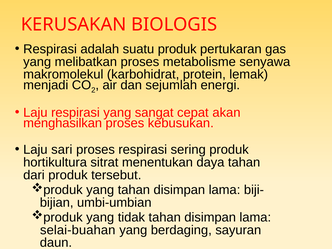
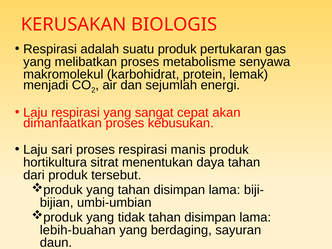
menghasilkan: menghasilkan -> dimanfaatkan
sering: sering -> manis
selai-buahan: selai-buahan -> lebih-buahan
